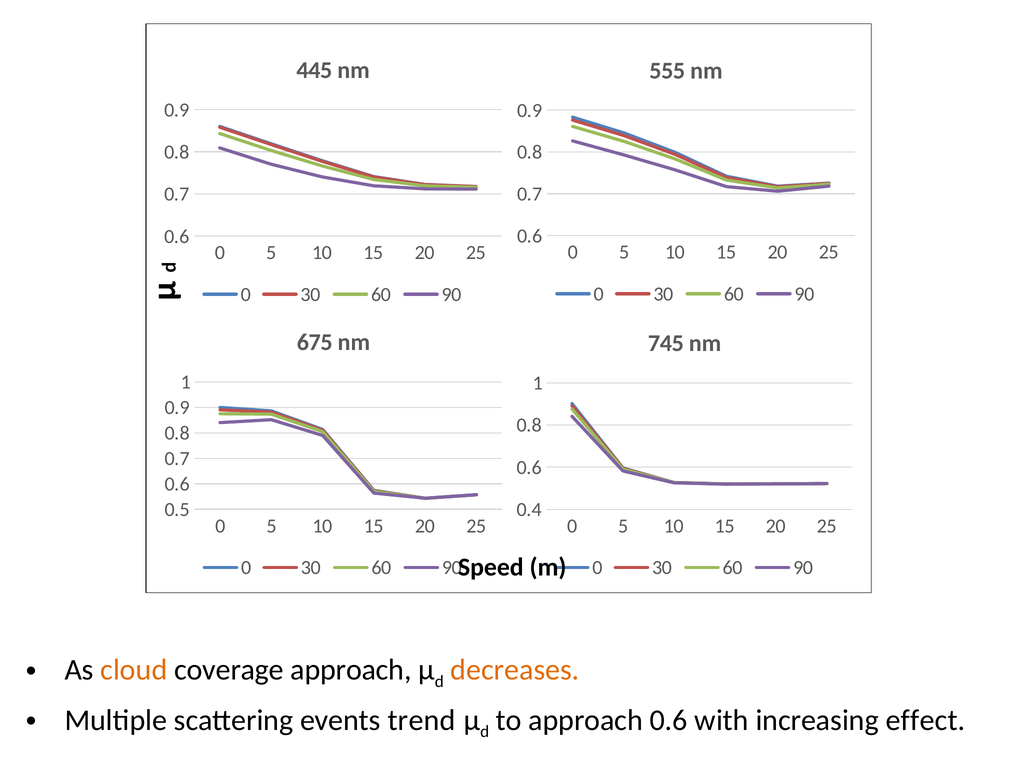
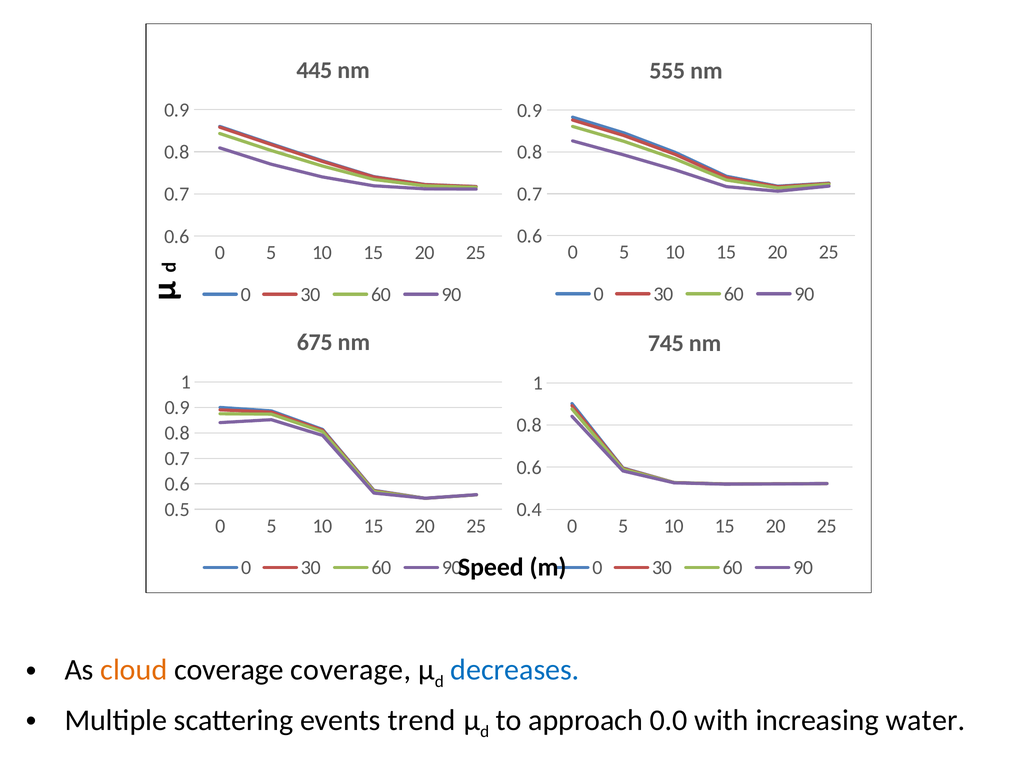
coverage approach: approach -> coverage
decreases colour: orange -> blue
approach 0.6: 0.6 -> 0.0
effect: effect -> water
